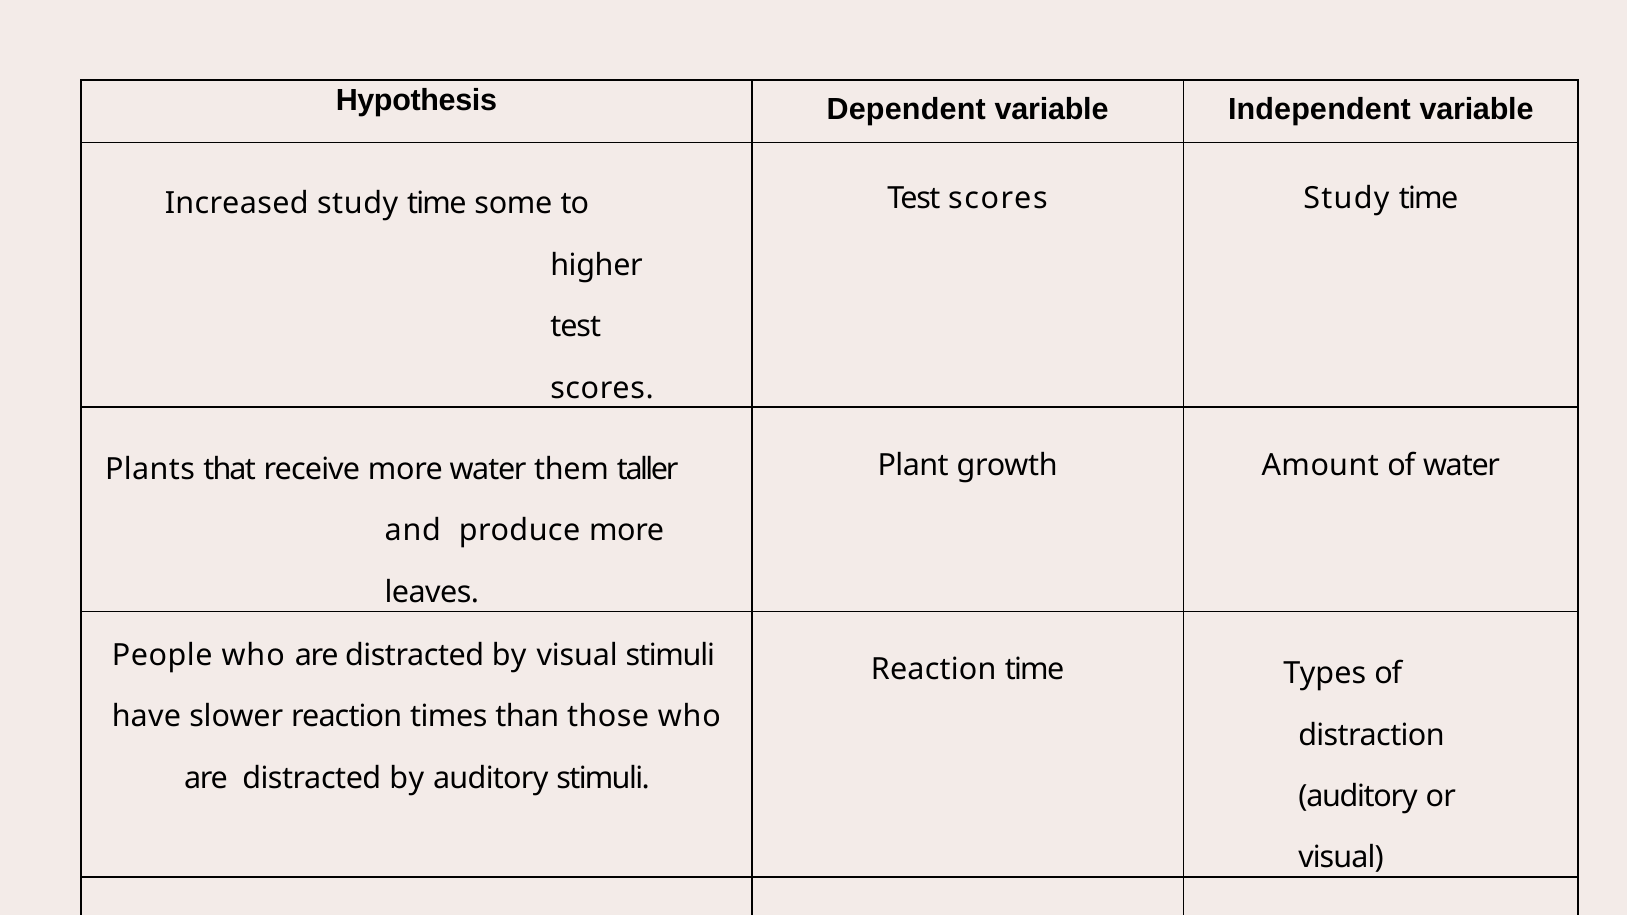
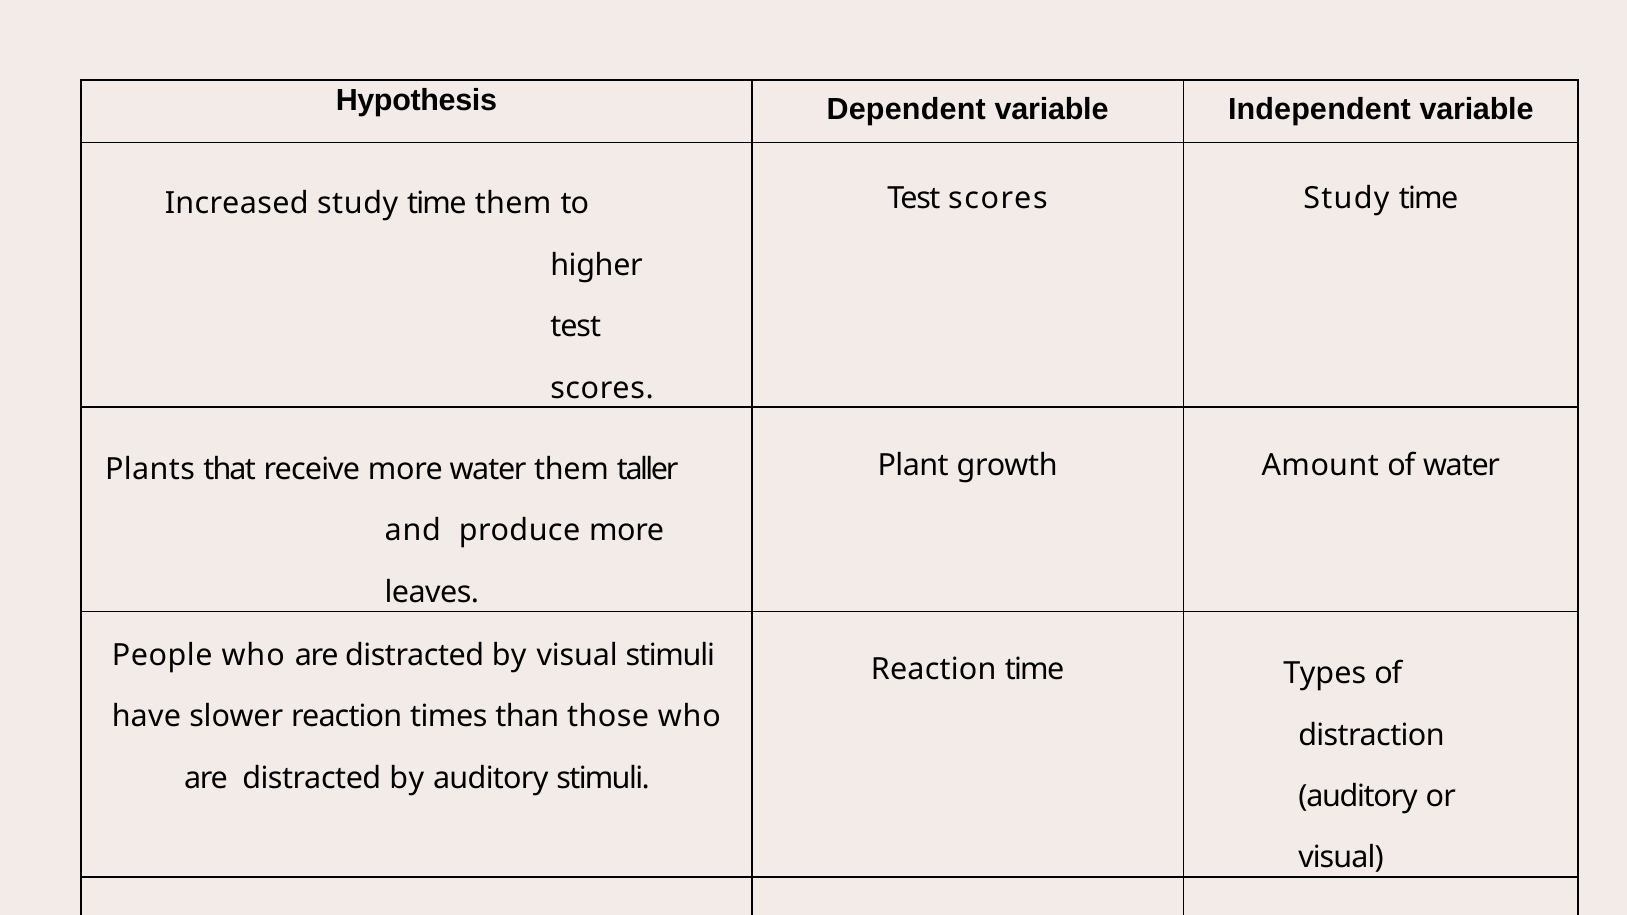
time some: some -> them
